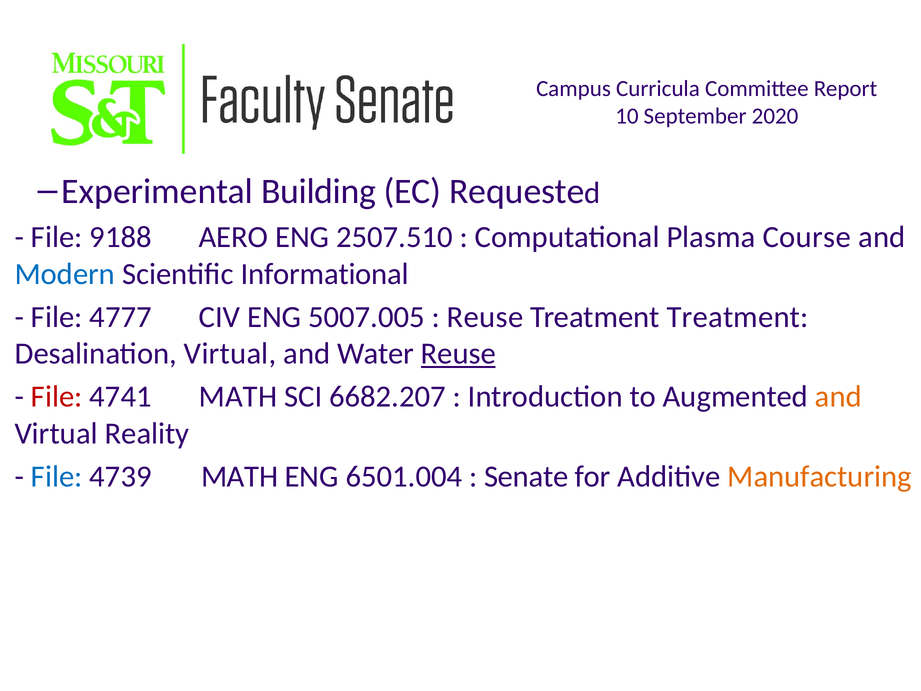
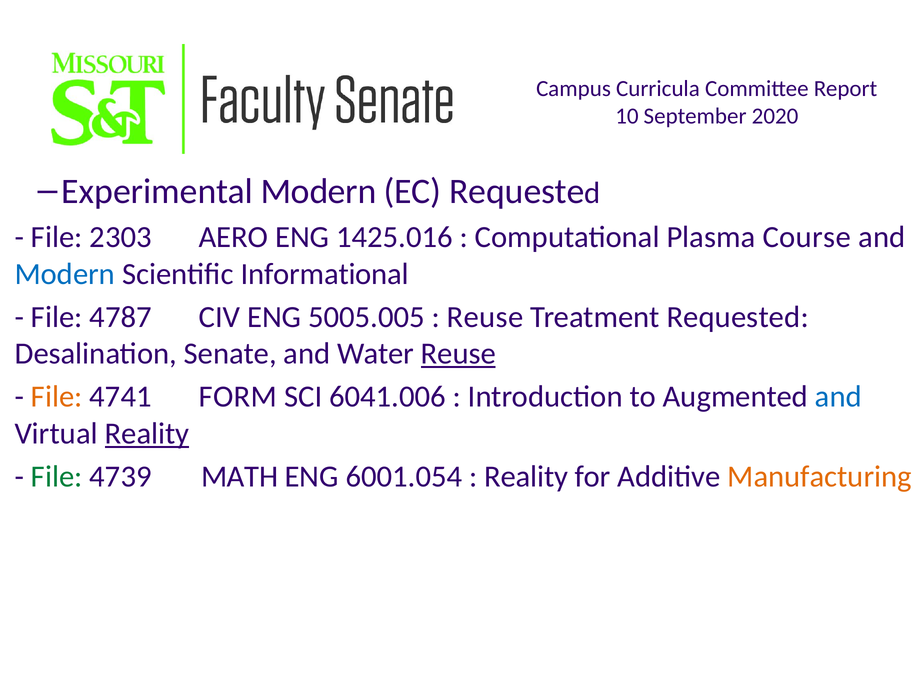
Experimental Building: Building -> Modern
9188: 9188 -> 2303
2507.510: 2507.510 -> 1425.016
4777: 4777 -> 4787
5007.005: 5007.005 -> 5005.005
Treatment Treatment: Treatment -> Requested
Desalination Virtual: Virtual -> Senate
File at (57, 397) colour: red -> orange
4741 MATH: MATH -> FORM
6682.207: 6682.207 -> 6041.006
and at (838, 397) colour: orange -> blue
Reality at (147, 434) underline: none -> present
File at (57, 477) colour: blue -> green
6501.004: 6501.004 -> 6001.054
Senate at (526, 477): Senate -> Reality
